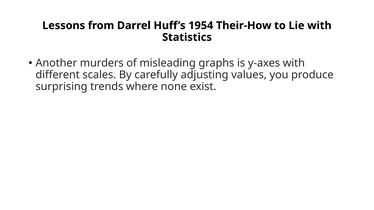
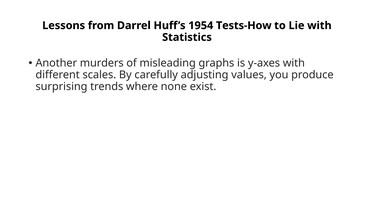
Their-How: Their-How -> Tests-How
